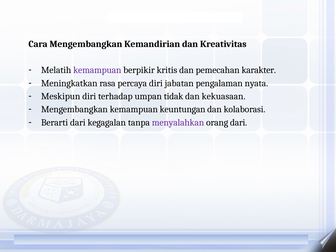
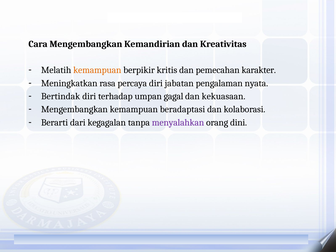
kemampuan at (97, 70) colour: purple -> orange
Meskipun: Meskipun -> Bertindak
tidak: tidak -> gagal
keuntungan: keuntungan -> beradaptasi
orang dari: dari -> dini
